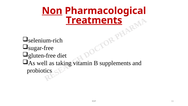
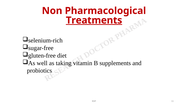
Non underline: present -> none
